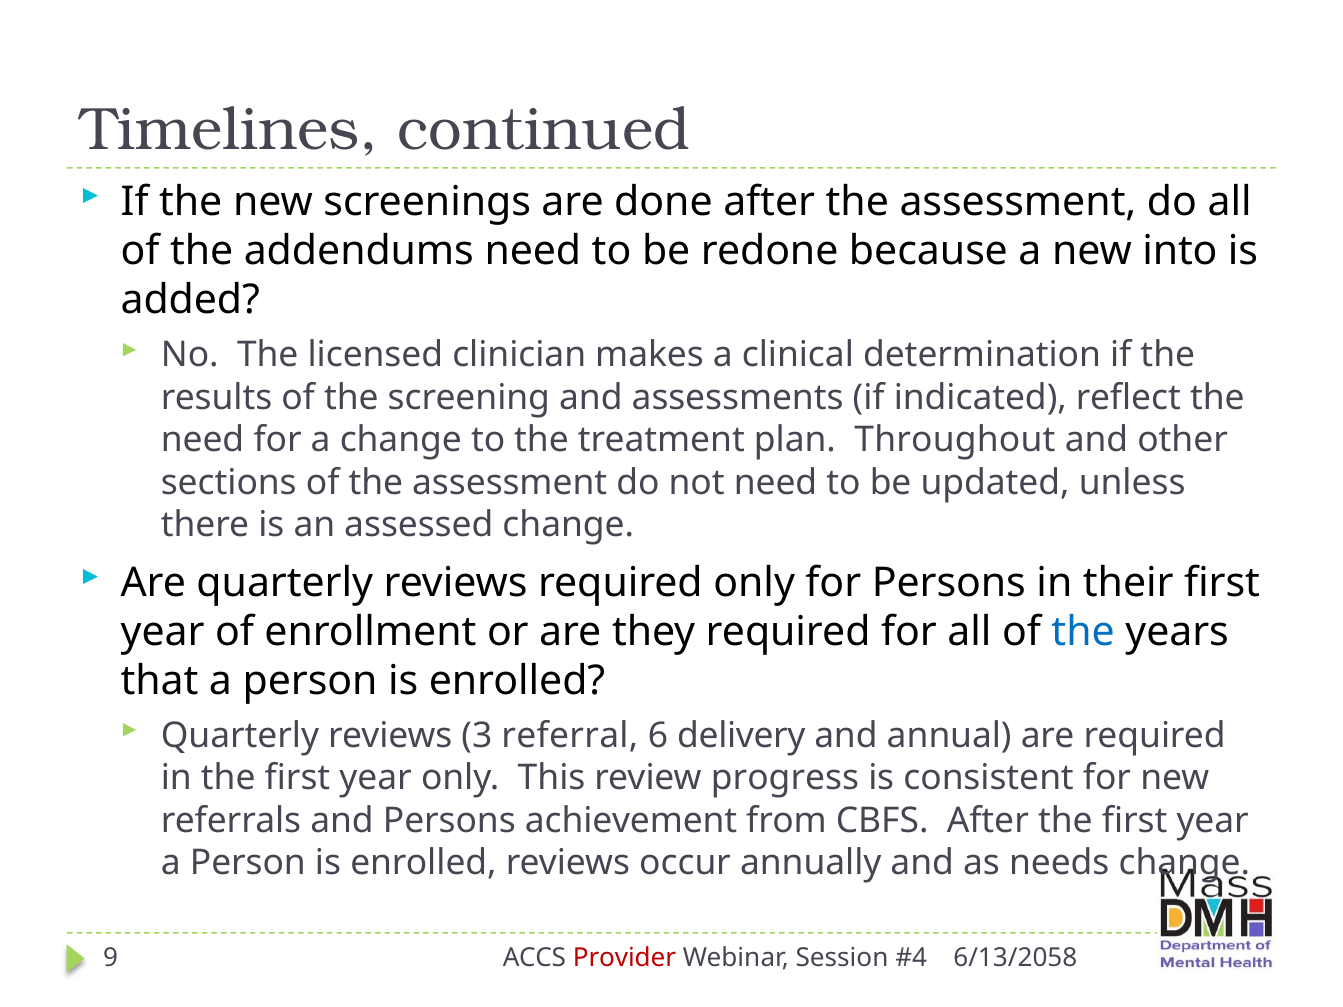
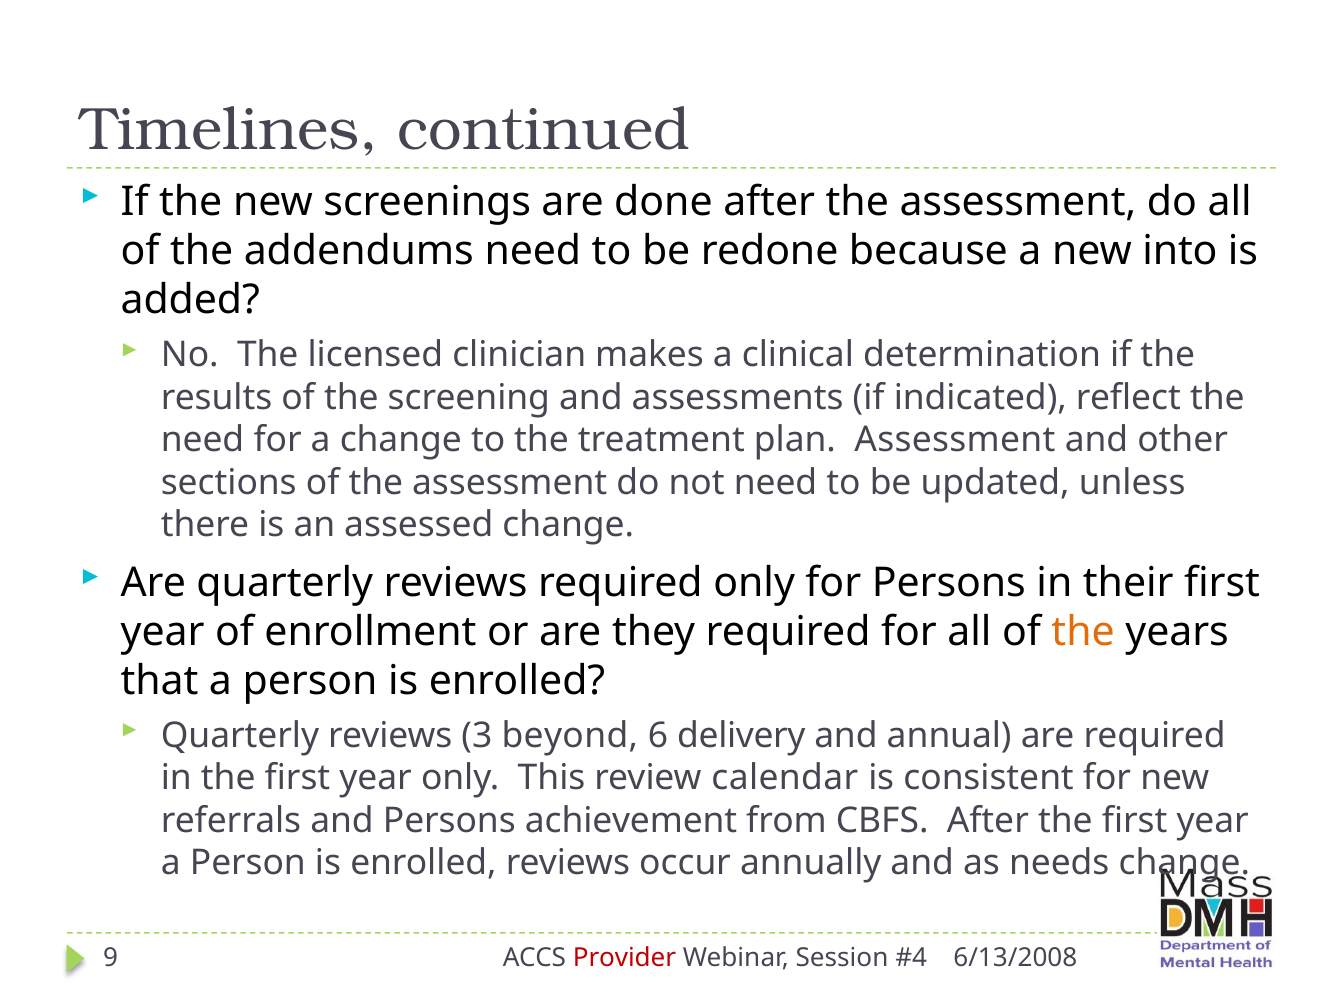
plan Throughout: Throughout -> Assessment
the at (1083, 632) colour: blue -> orange
referral: referral -> beyond
progress: progress -> calendar
6/13/2058: 6/13/2058 -> 6/13/2008
